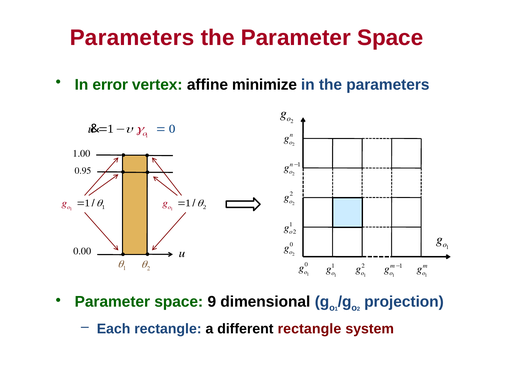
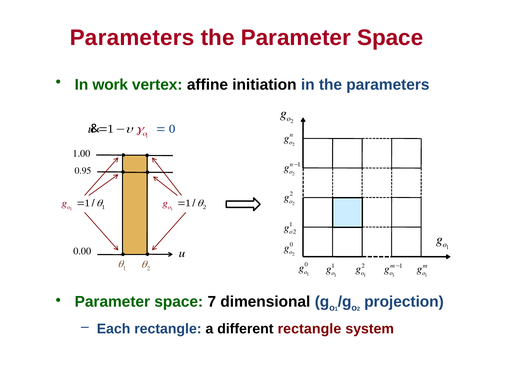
error: error -> work
minimize: minimize -> initiation
9: 9 -> 7
